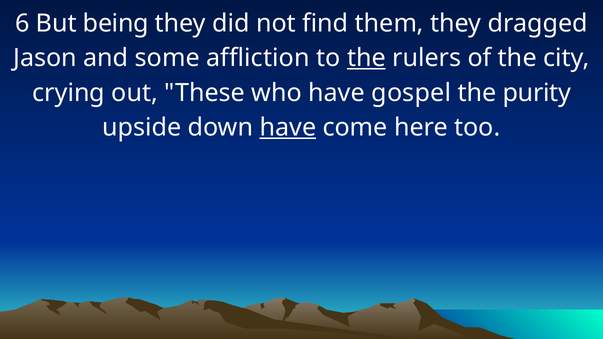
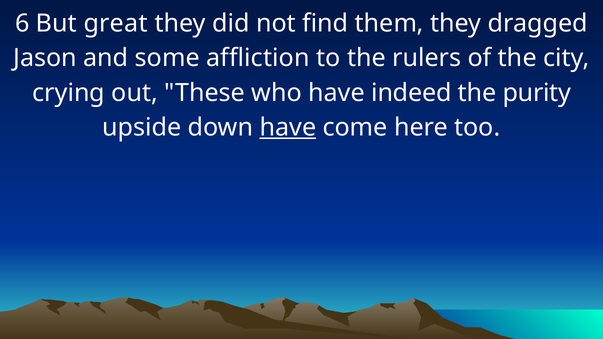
being: being -> great
the at (366, 58) underline: present -> none
gospel: gospel -> indeed
